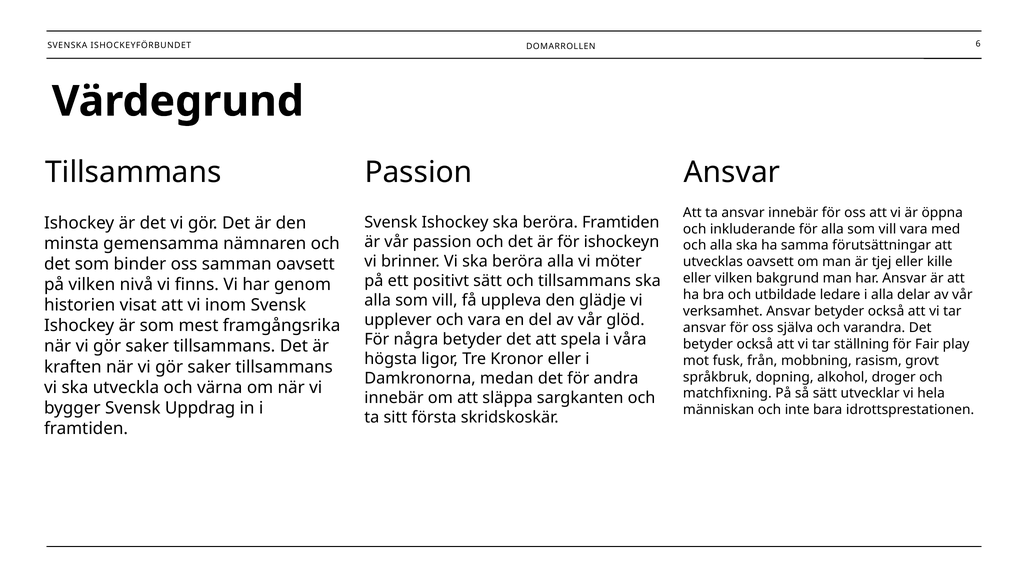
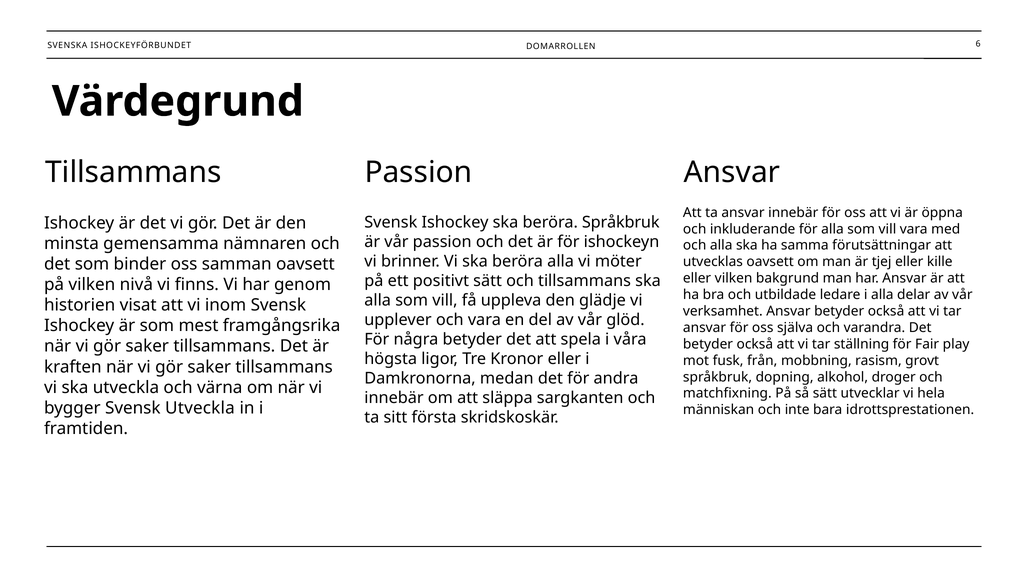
beröra Framtiden: Framtiden -> Språkbruk
Svensk Uppdrag: Uppdrag -> Utveckla
